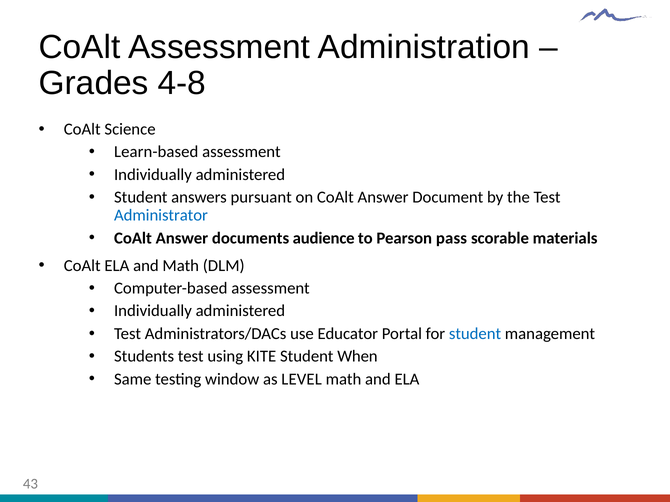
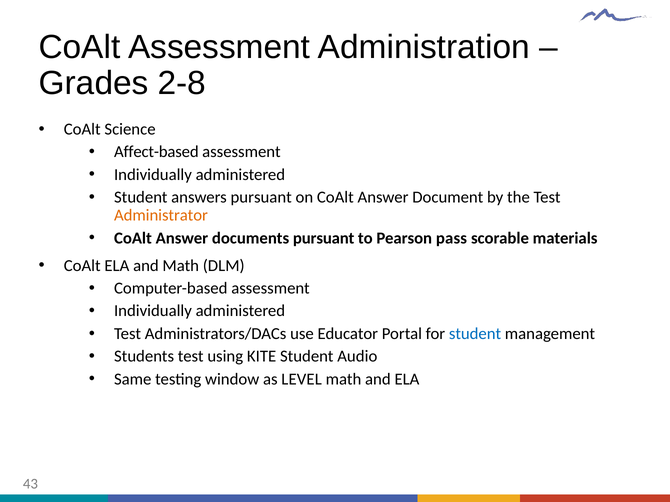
4-8: 4-8 -> 2-8
Learn-based: Learn-based -> Affect-based
Administrator colour: blue -> orange
documents audience: audience -> pursuant
When: When -> Audio
